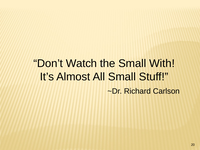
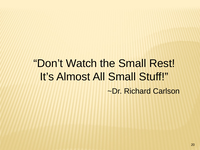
With: With -> Rest
